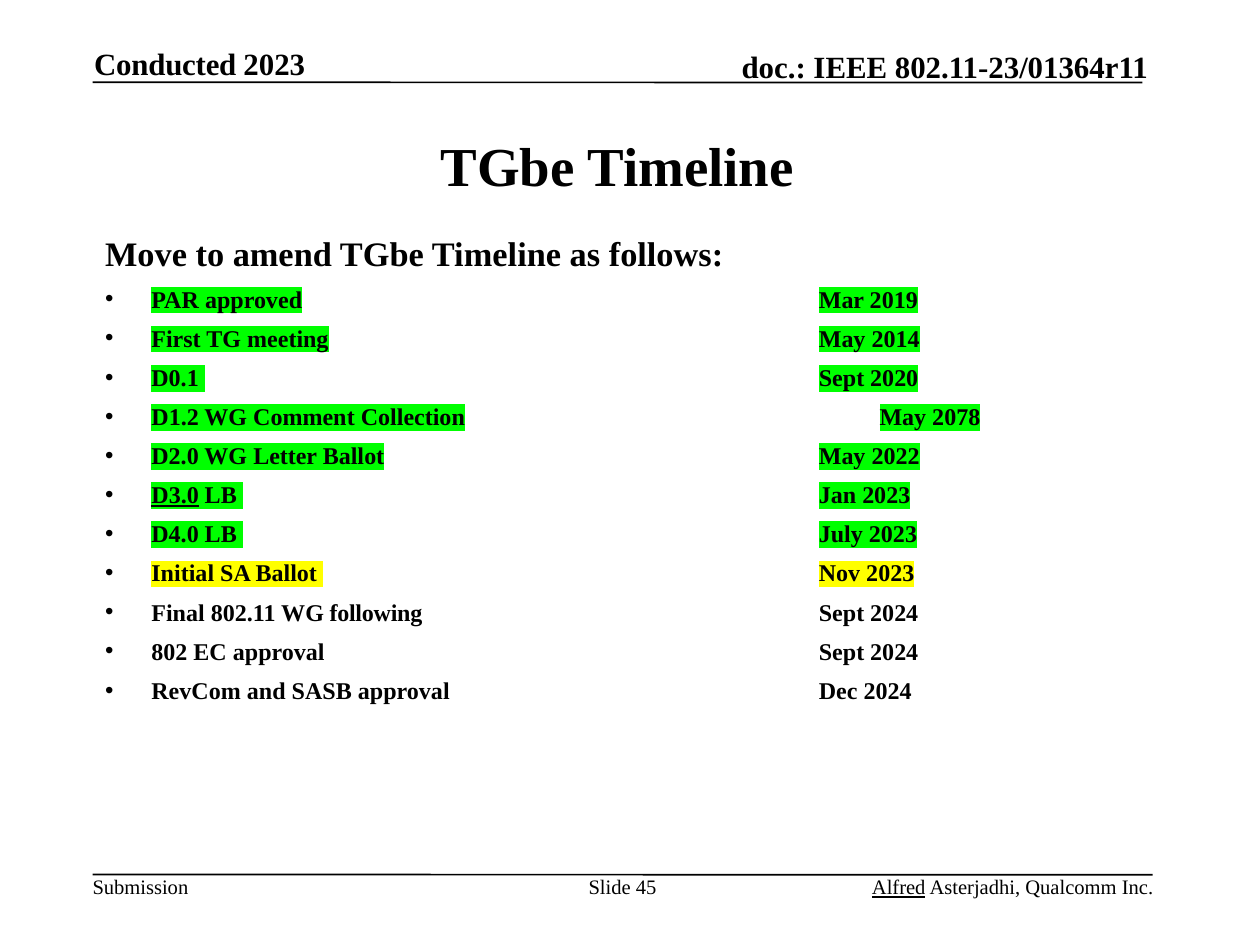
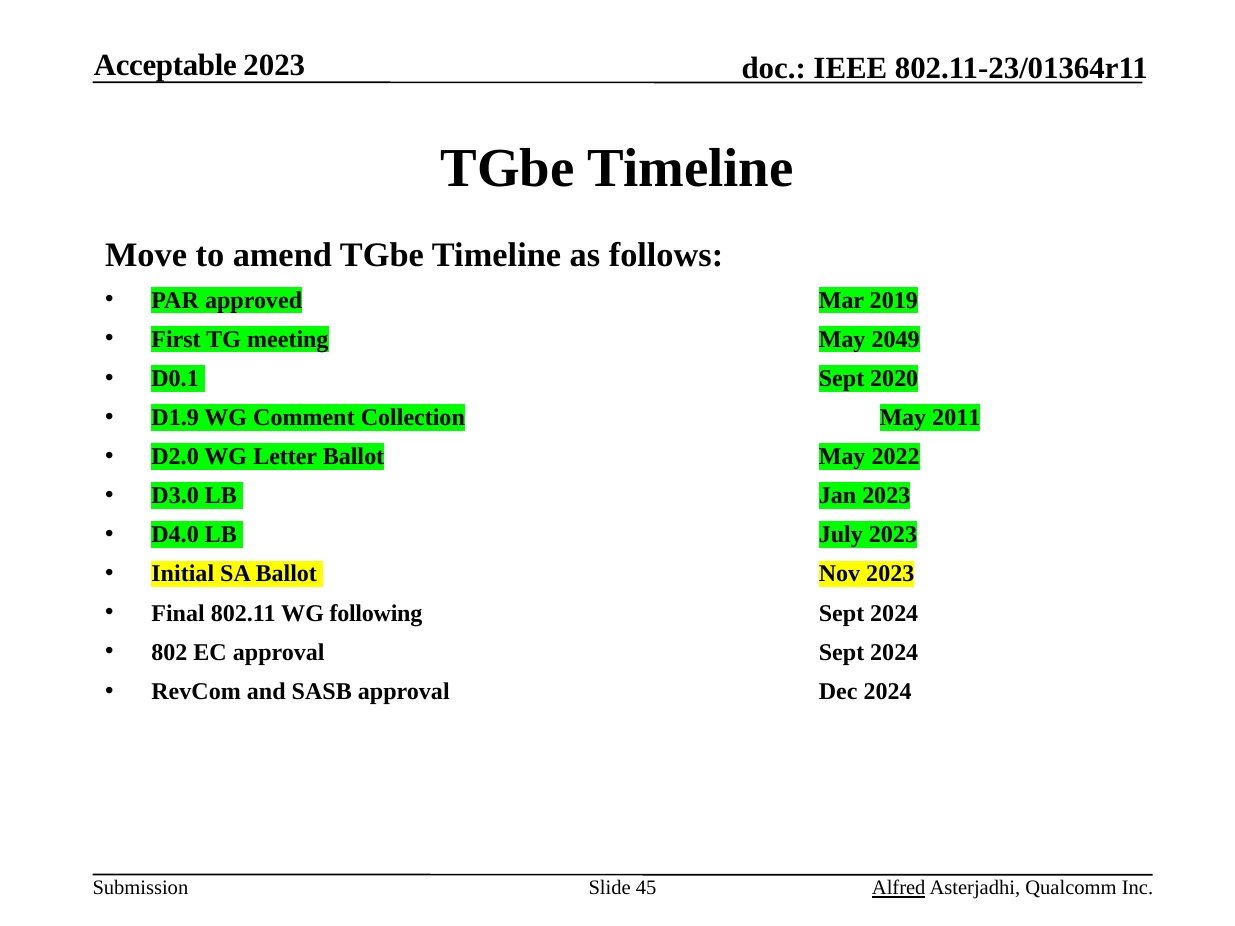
Conducted: Conducted -> Acceptable
2014: 2014 -> 2049
D1.2: D1.2 -> D1.9
2078: 2078 -> 2011
D3.0 underline: present -> none
